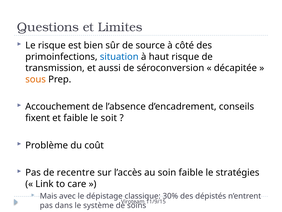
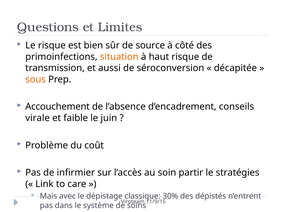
situation colour: blue -> orange
fixent: fixent -> virale
soit: soit -> juin
recentre: recentre -> infirmier
soin faible: faible -> partir
